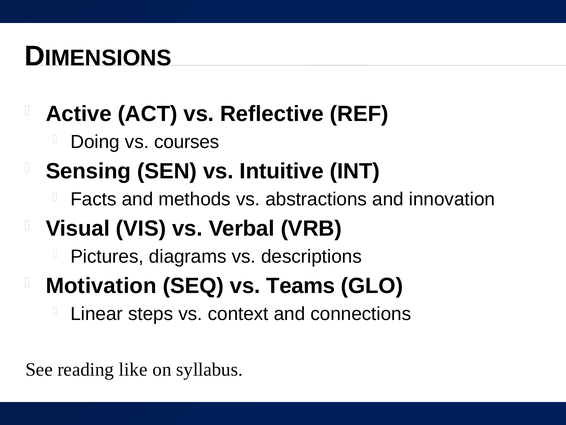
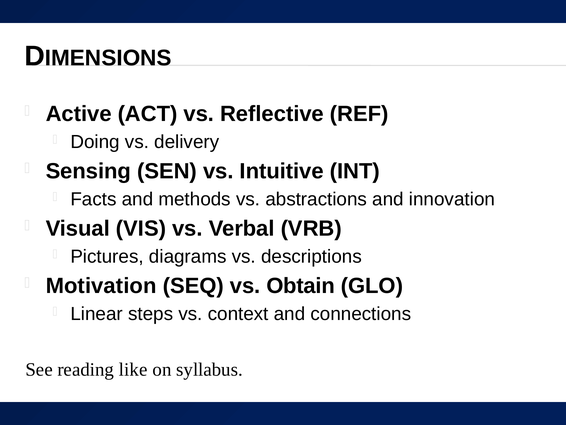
courses: courses -> delivery
Teams: Teams -> Obtain
